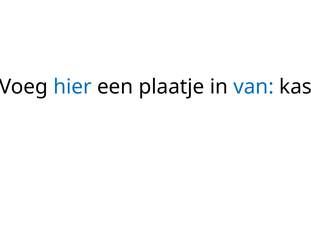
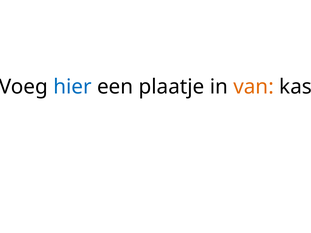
van colour: blue -> orange
